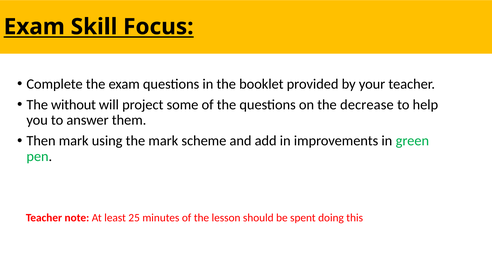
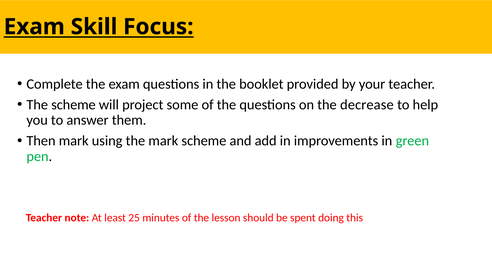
The without: without -> scheme
